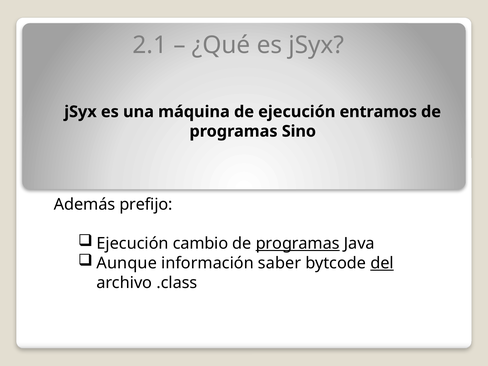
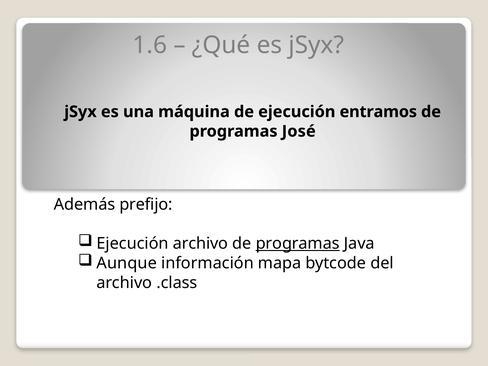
2.1: 2.1 -> 1.6
Sino: Sino -> José
Ejecución cambio: cambio -> archivo
saber: saber -> mapa
del underline: present -> none
